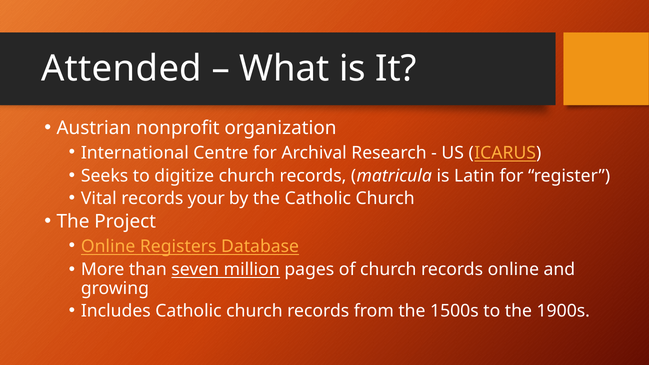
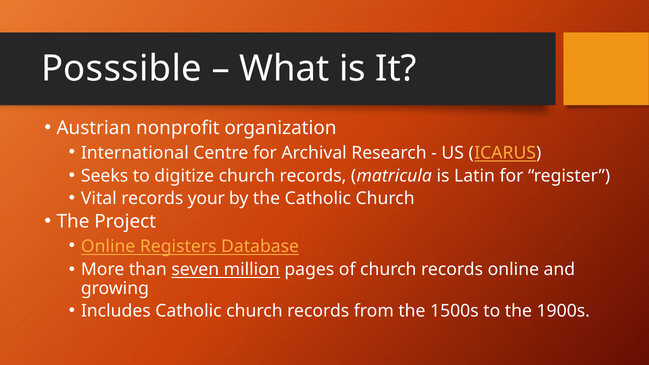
Attended: Attended -> Posssible
